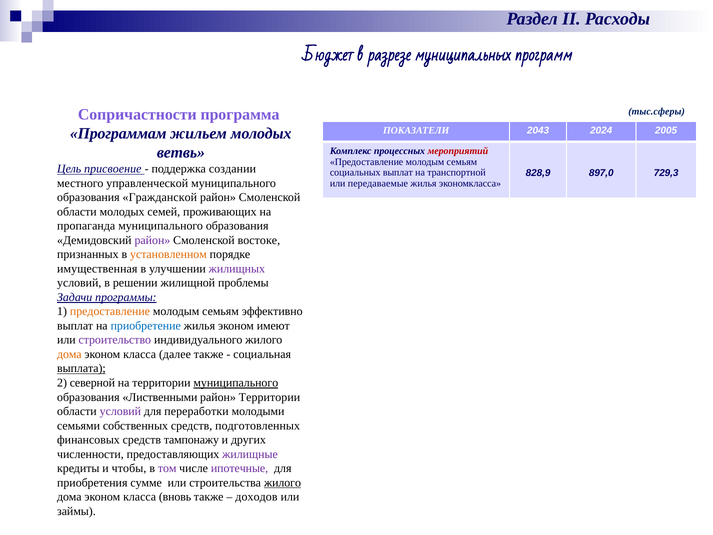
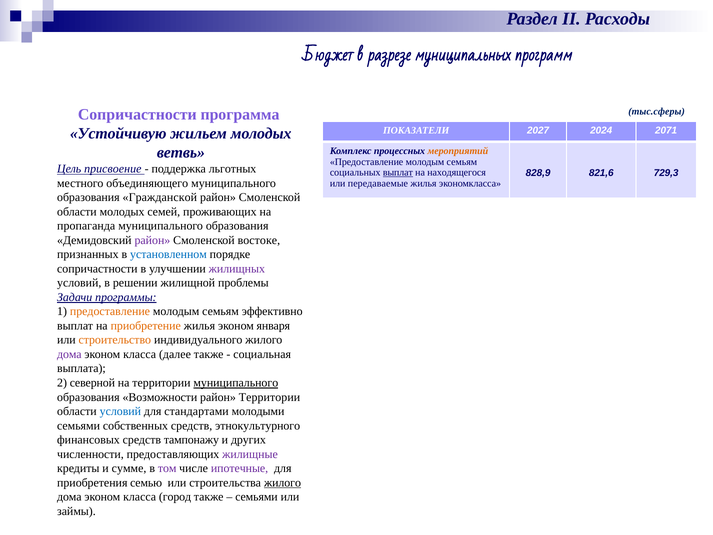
2043: 2043 -> 2027
2005: 2005 -> 2071
Программам: Программам -> Устойчивую
мероприятий colour: red -> orange
создании: создании -> льготных
выплат at (398, 173) underline: none -> present
транспортной: транспортной -> находящегося
897,0: 897,0 -> 821,6
управленческой: управленческой -> объединяющего
установленном colour: orange -> blue
имущественная at (97, 269): имущественная -> сопричастности
приобретение colour: blue -> orange
имеют: имеют -> января
строительство colour: purple -> orange
дома at (69, 354) colour: orange -> purple
выплата underline: present -> none
Лиственными: Лиственными -> Возможности
условий at (120, 411) colour: purple -> blue
переработки: переработки -> стандартами
подготовленных: подготовленных -> этнокультурного
чтобы: чтобы -> сумме
сумме: сумме -> семью
вновь: вновь -> город
доходов at (256, 497): доходов -> семьями
